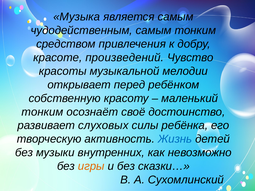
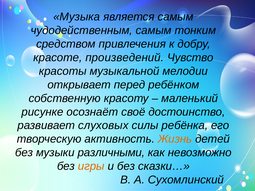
тонким at (42, 112): тонким -> рисунке
Жизнь colour: blue -> orange
внутренних: внутренних -> различными
